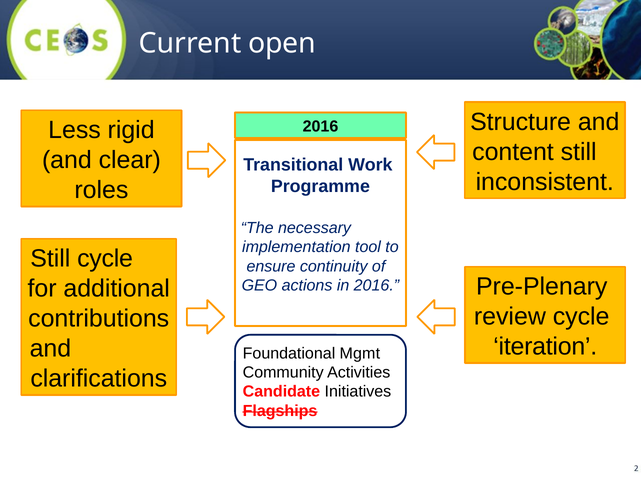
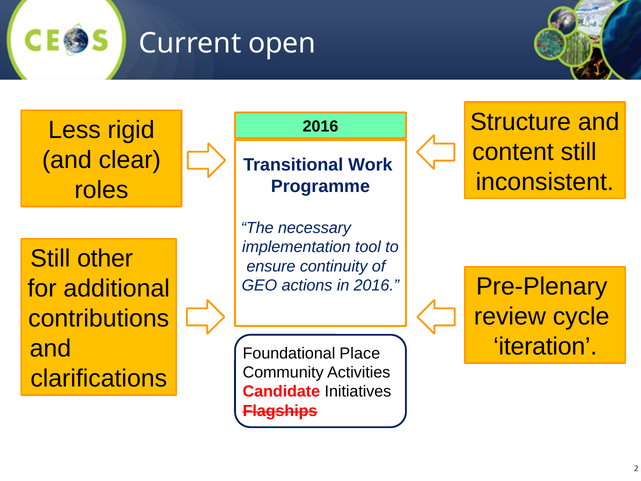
Still cycle: cycle -> other
Mgmt: Mgmt -> Place
